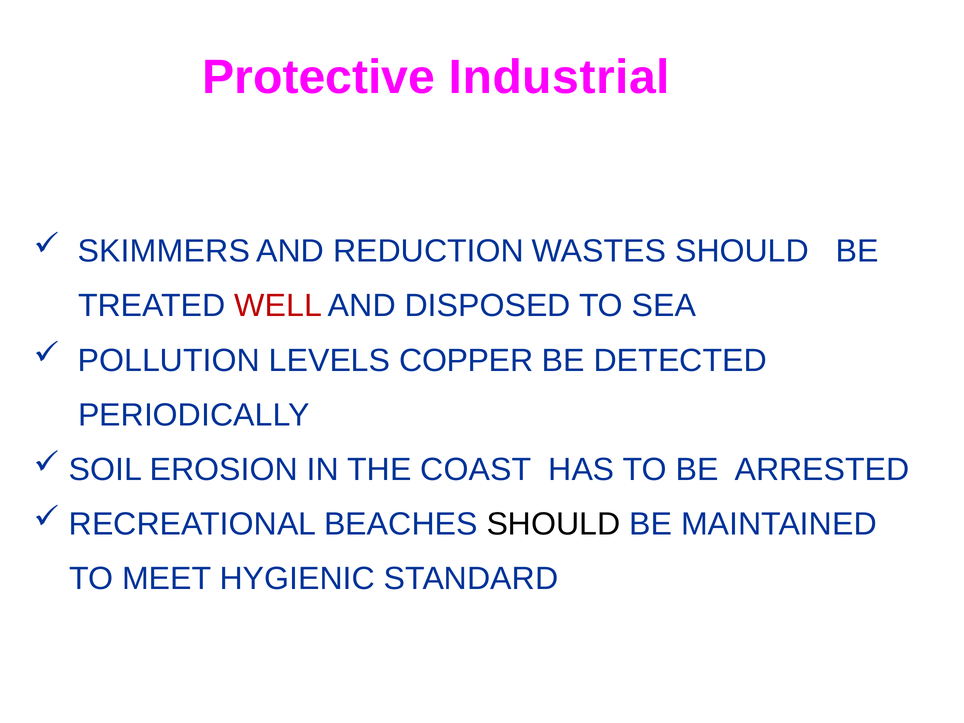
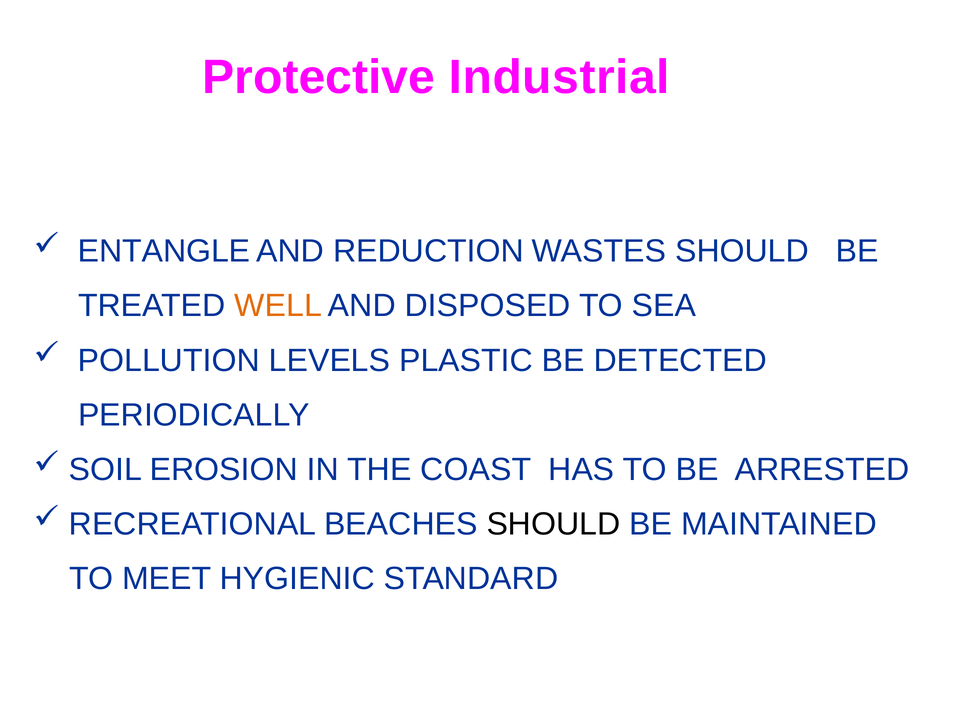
SKIMMERS: SKIMMERS -> ENTANGLE
WELL colour: red -> orange
COPPER: COPPER -> PLASTIC
